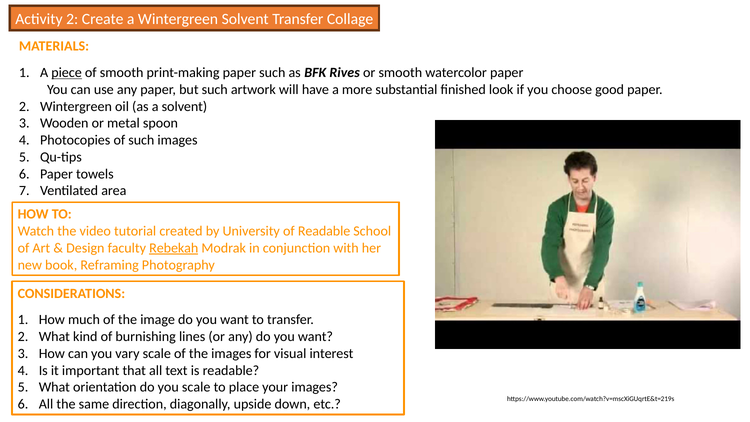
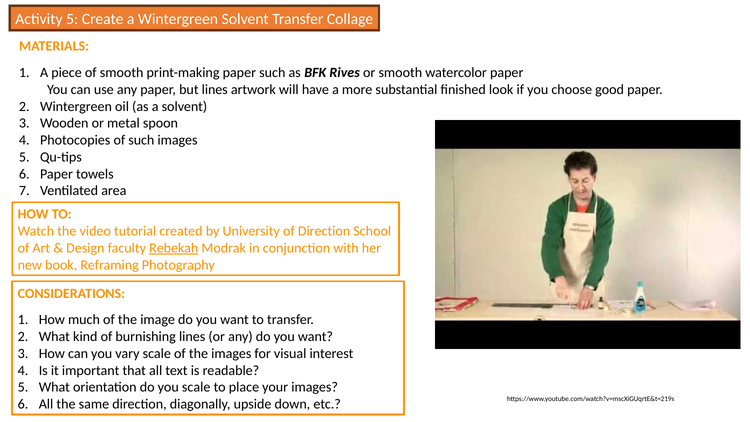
Activity 2: 2 -> 5
piece underline: present -> none
but such: such -> lines
of Readable: Readable -> Direction
